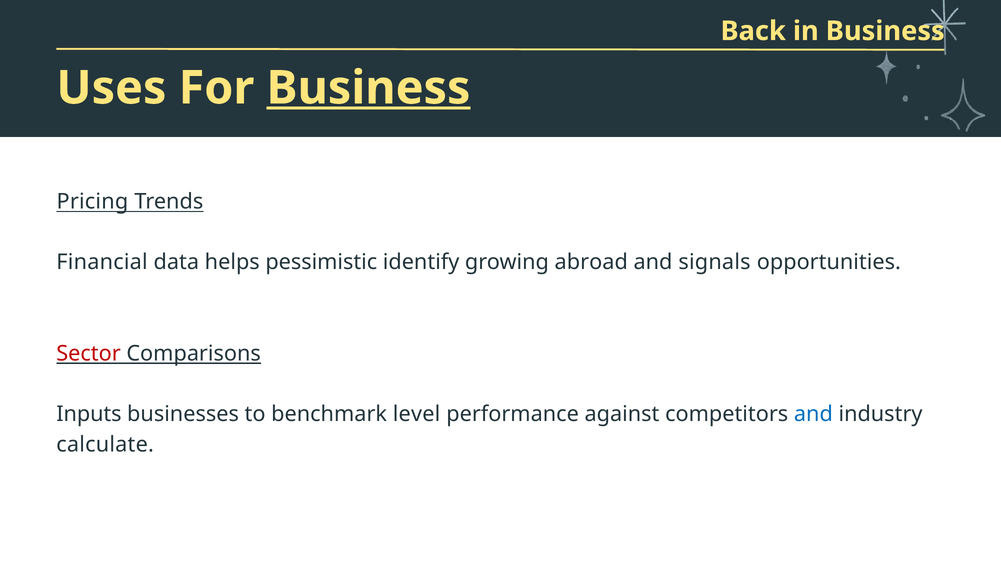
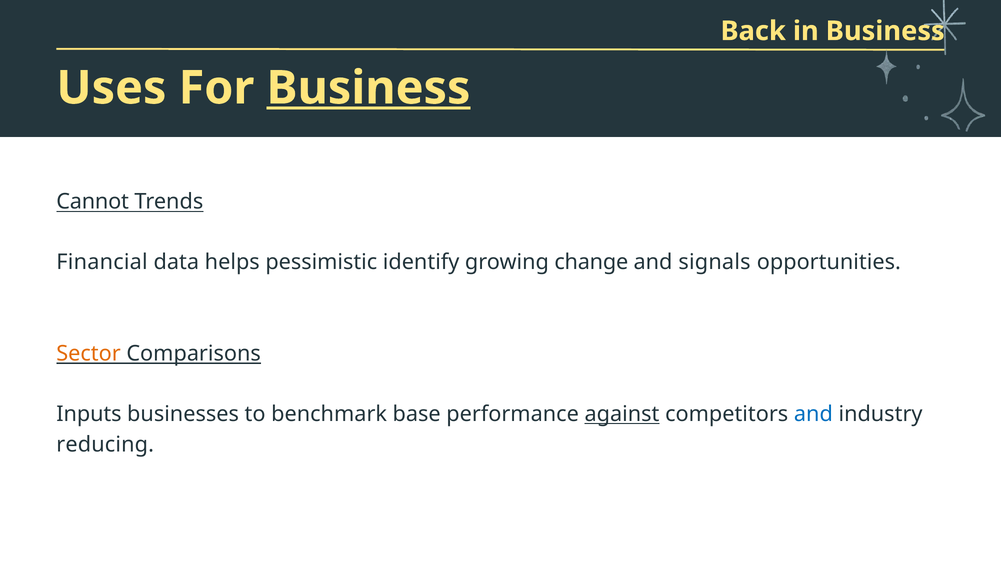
Pricing: Pricing -> Cannot
abroad: abroad -> change
Sector colour: red -> orange
level: level -> base
against underline: none -> present
calculate: calculate -> reducing
